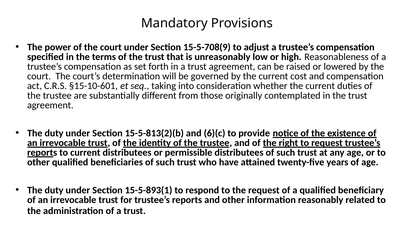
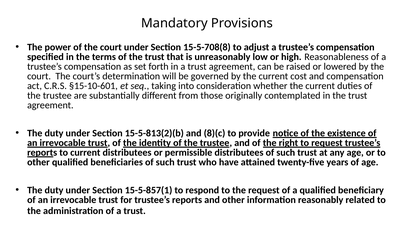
15-5-708(9: 15-5-708(9 -> 15-5-708(8
6)(c: 6)(c -> 8)(c
15-5-893(1: 15-5-893(1 -> 15-5-857(1
